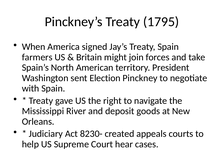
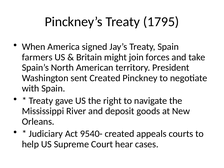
sent Election: Election -> Created
8230-: 8230- -> 9540-
